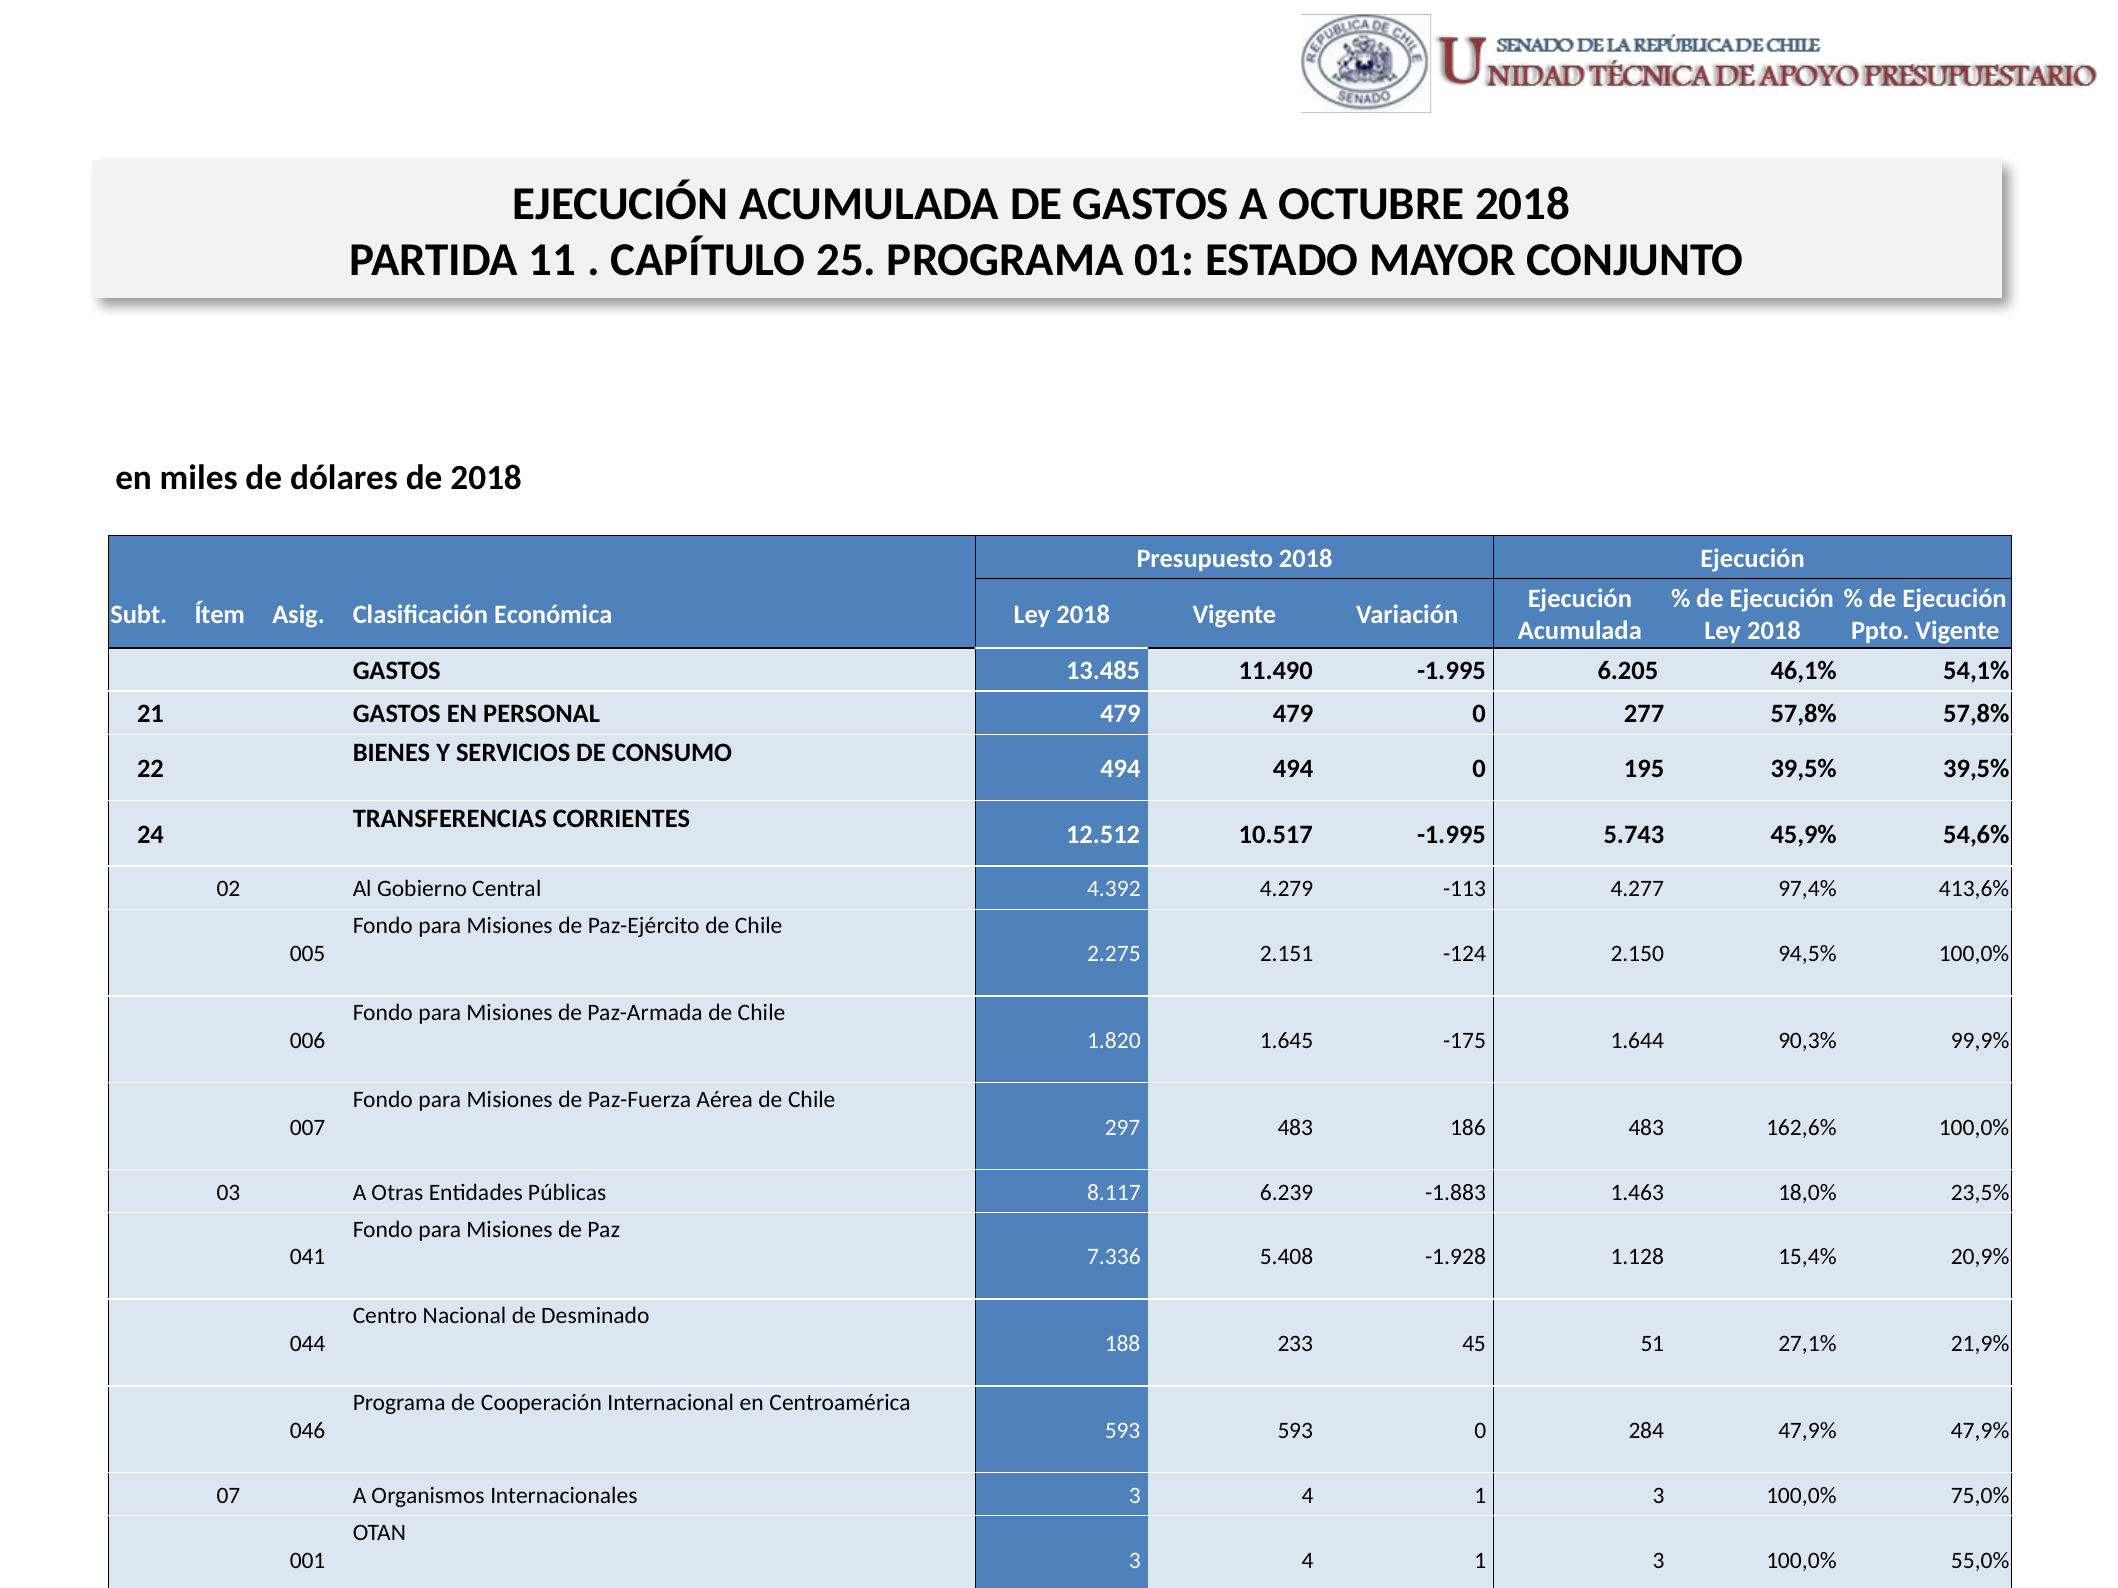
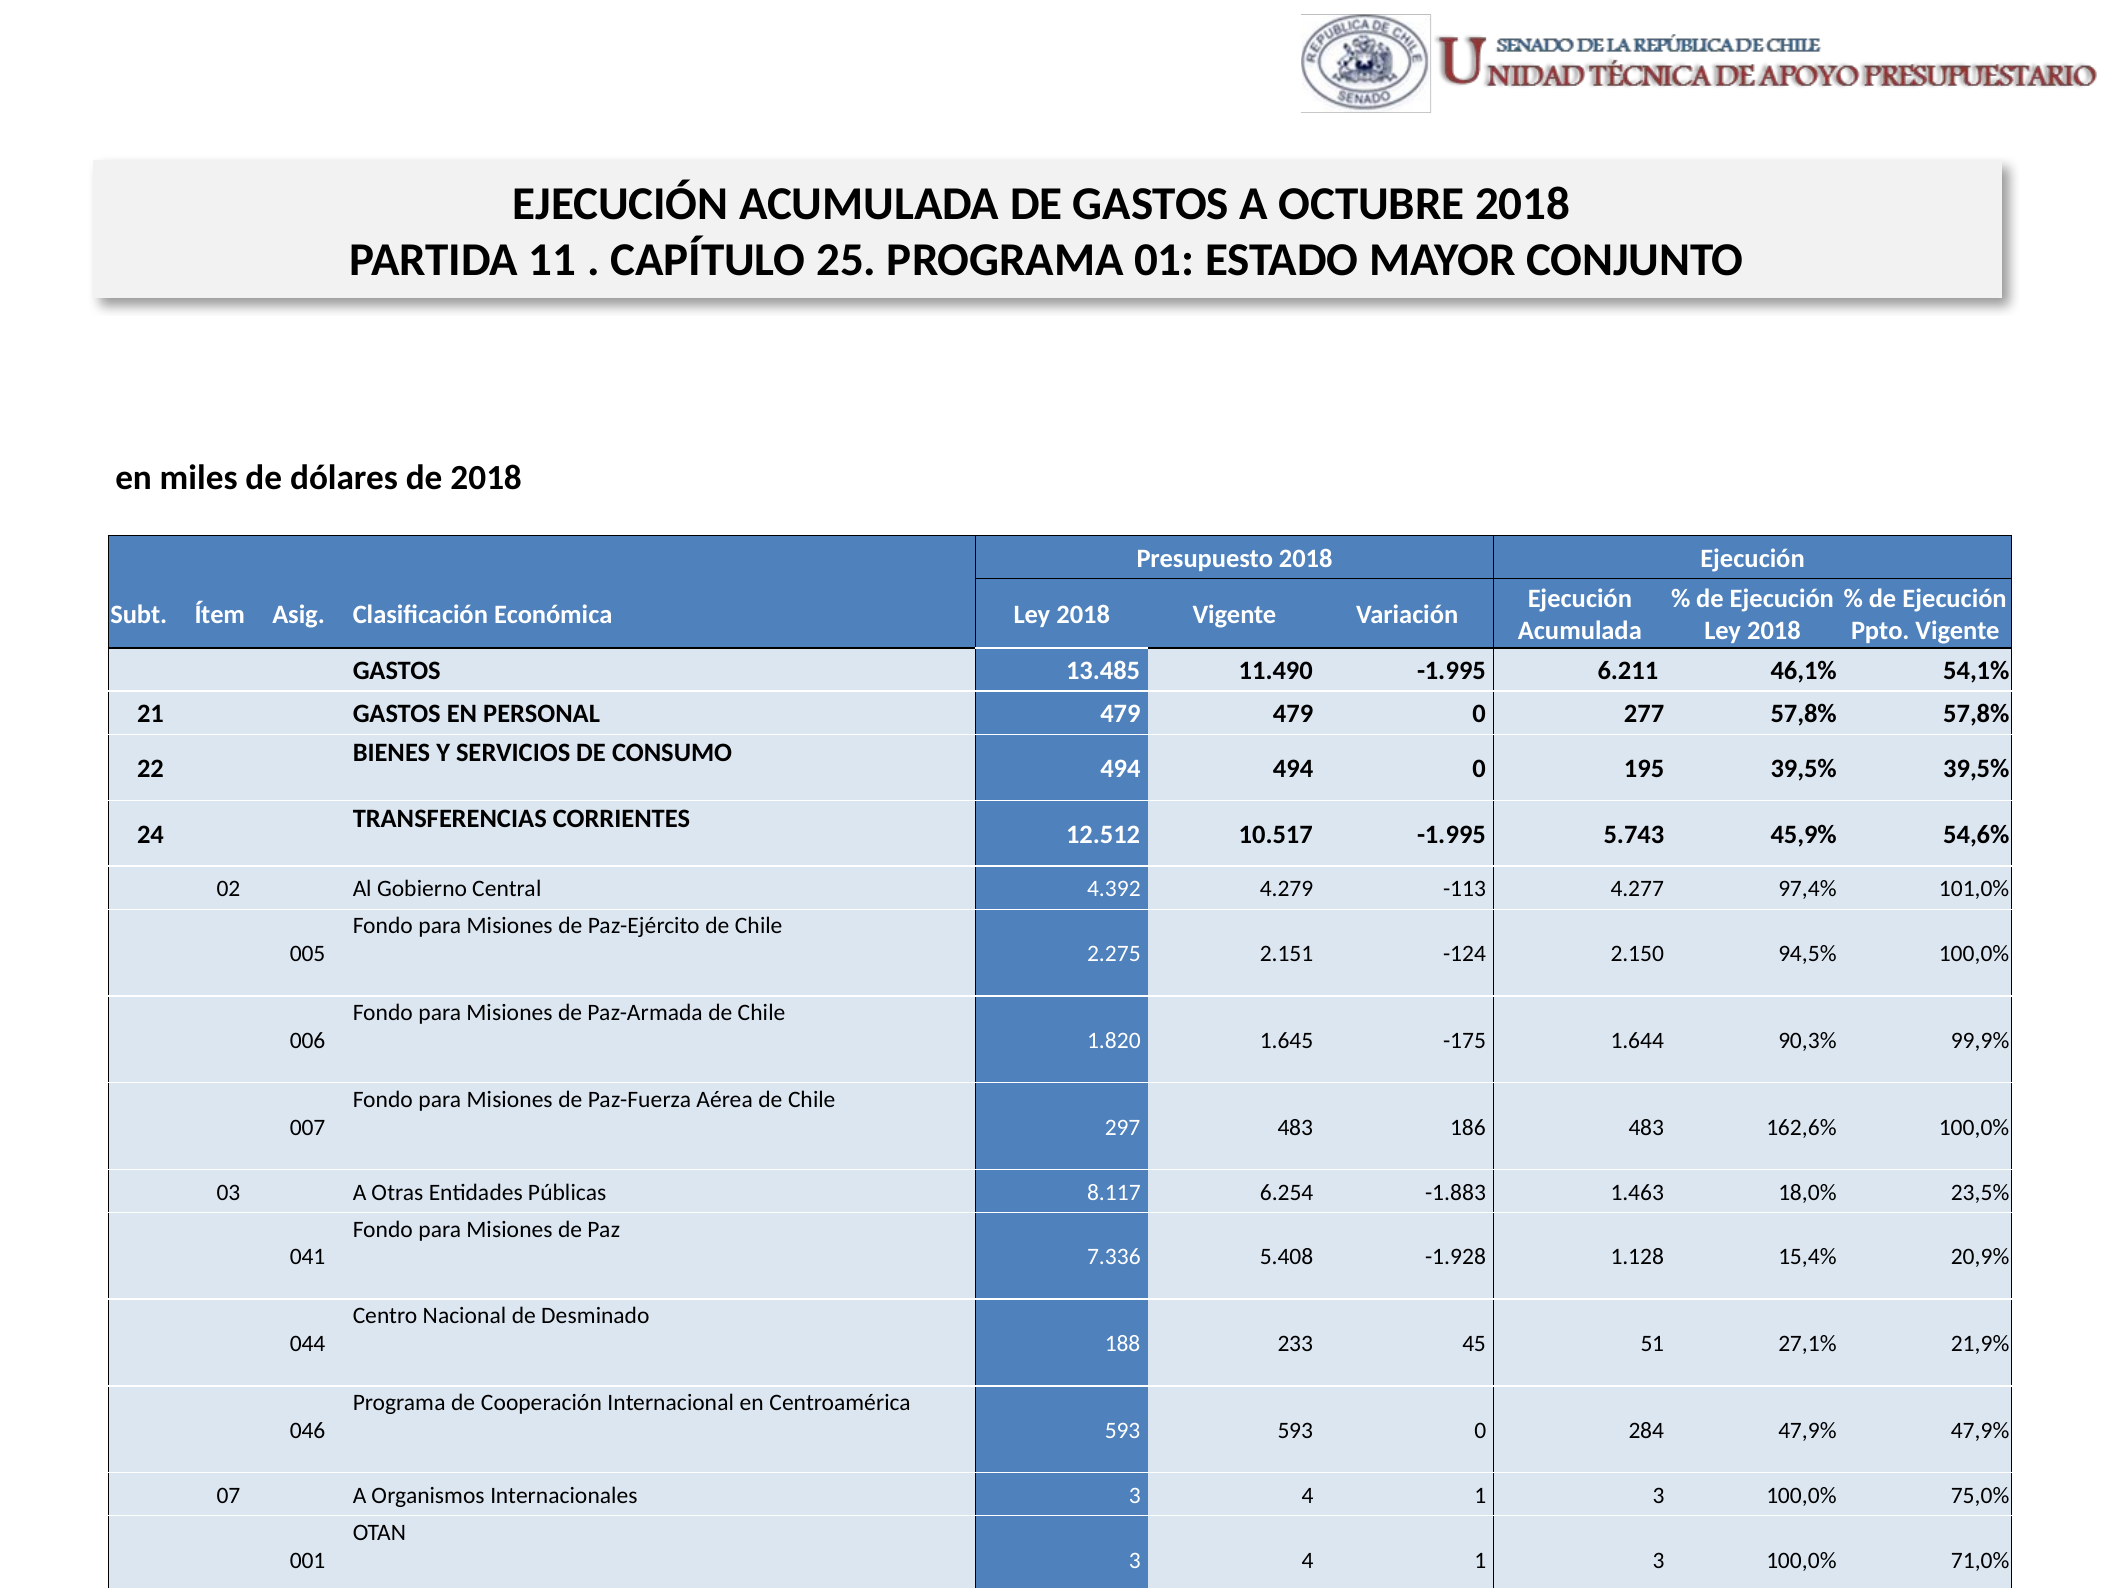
6.205: 6.205 -> 6.211
413,6%: 413,6% -> 101,0%
6.239: 6.239 -> 6.254
55,0%: 55,0% -> 71,0%
